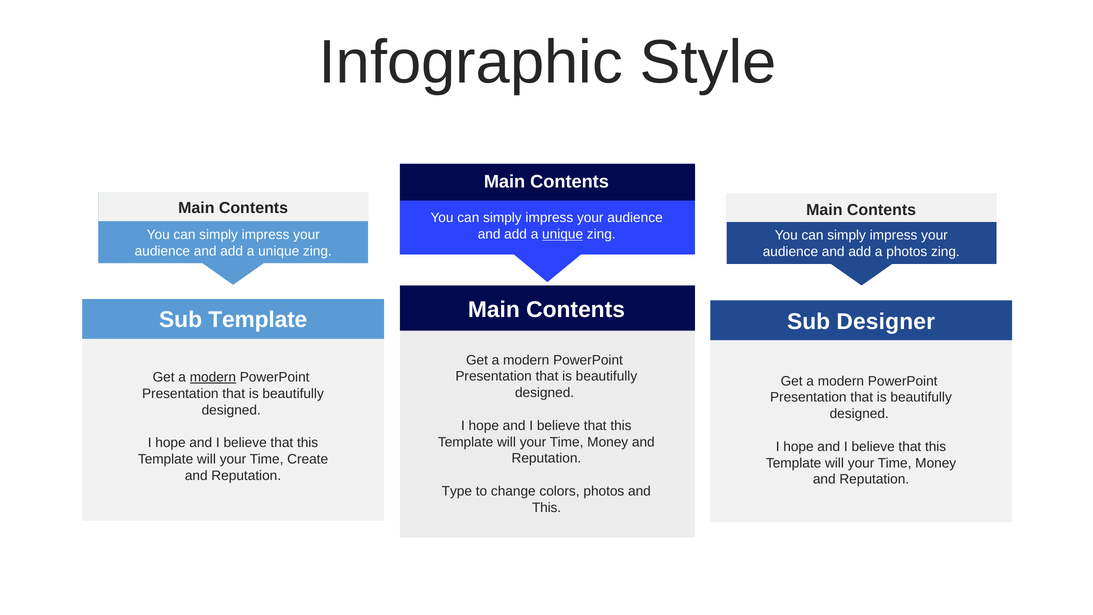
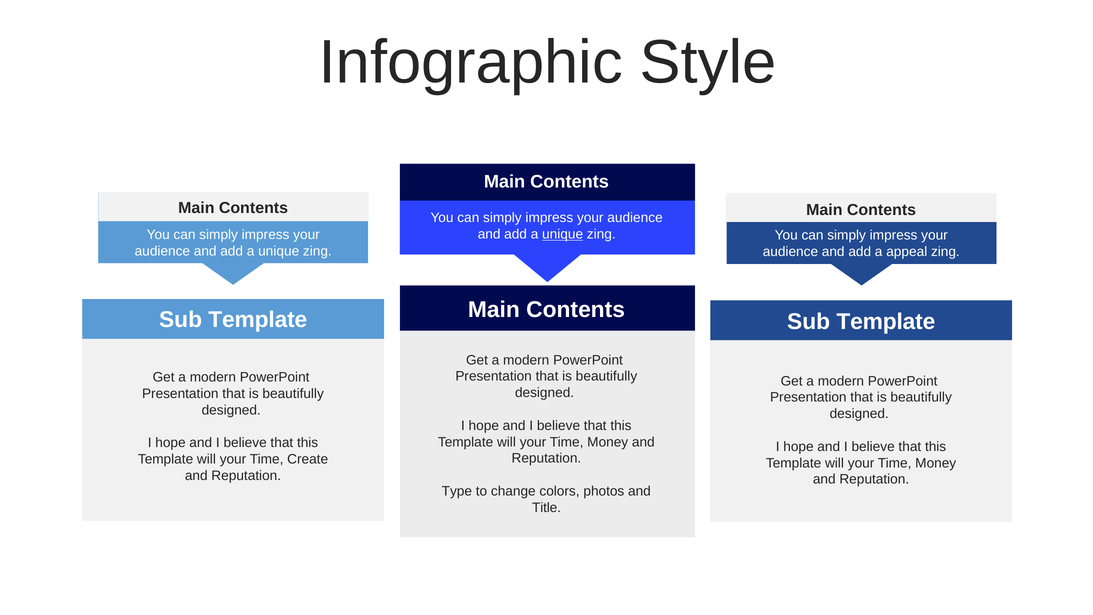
a photos: photos -> appeal
Designer at (886, 322): Designer -> Template
modern at (213, 377) underline: present -> none
This at (547, 507): This -> Title
